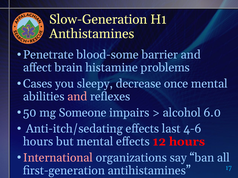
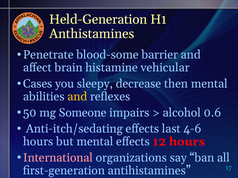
Slow-Generation: Slow-Generation -> Held-Generation
problems: problems -> vehicular
once: once -> then
and at (77, 97) colour: pink -> yellow
6.0: 6.0 -> 0.6
